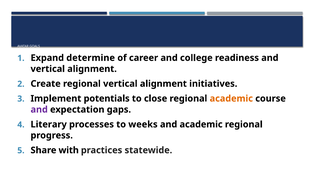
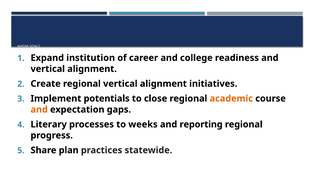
determine: determine -> institution
and at (39, 109) colour: purple -> orange
and academic: academic -> reporting
with: with -> plan
